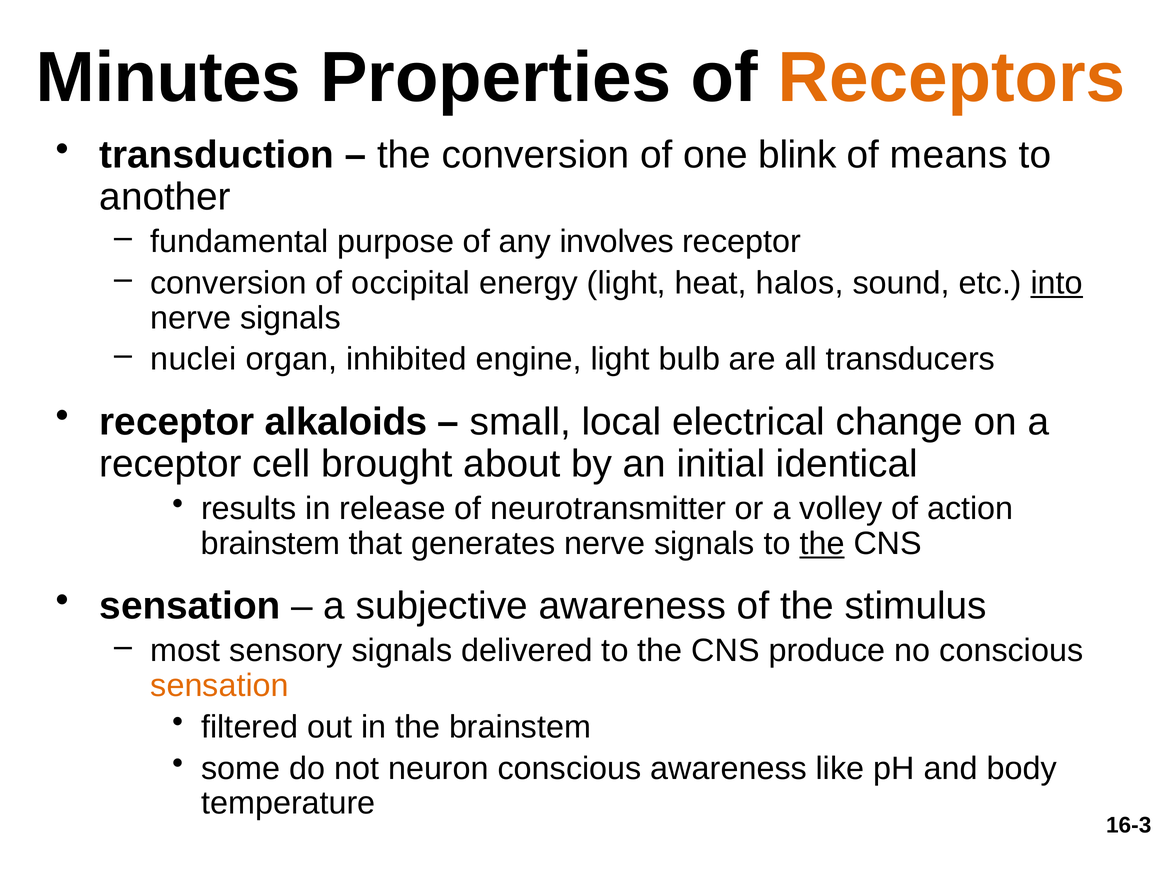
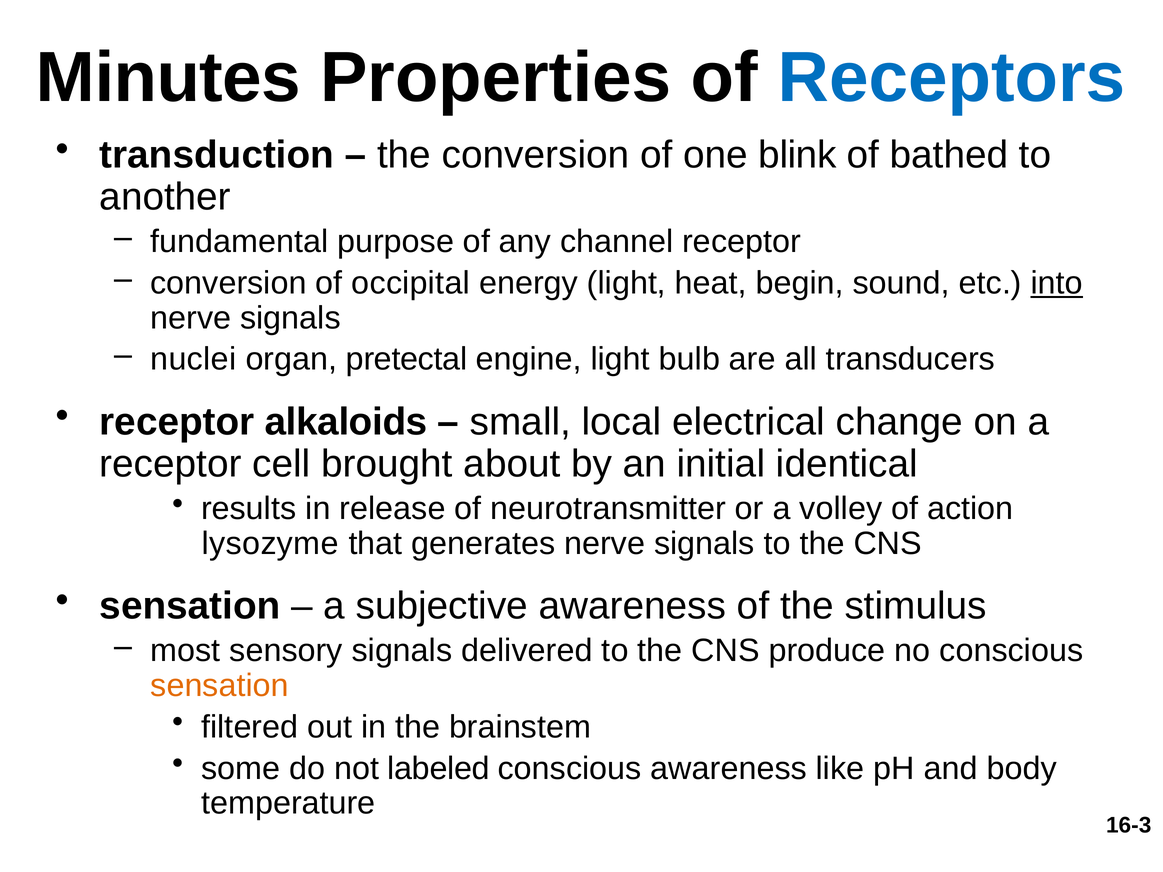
Receptors colour: orange -> blue
means: means -> bathed
involves: involves -> channel
halos: halos -> begin
inhibited: inhibited -> pretectal
brainstem at (271, 544): brainstem -> lysozyme
the at (822, 544) underline: present -> none
neuron: neuron -> labeled
